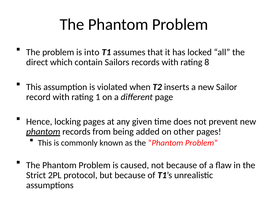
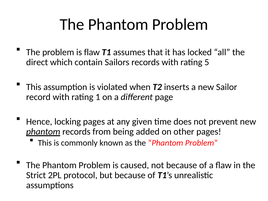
is into: into -> flaw
8: 8 -> 5
